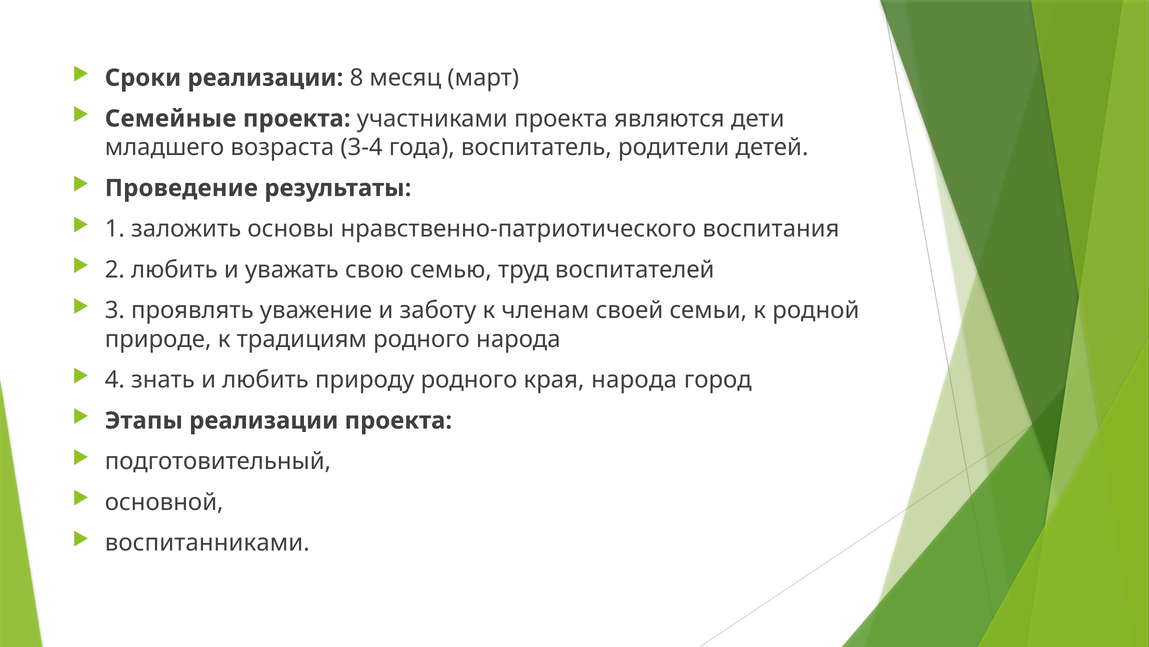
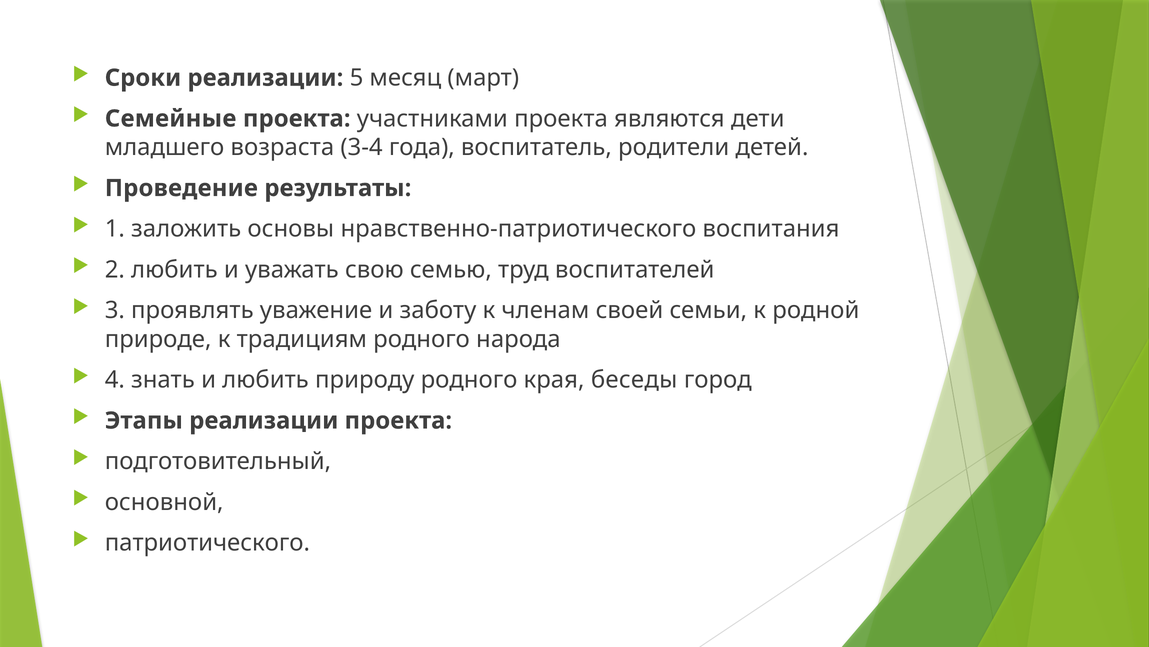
8: 8 -> 5
края народа: народа -> беседы
воспитанниками: воспитанниками -> патриотического
